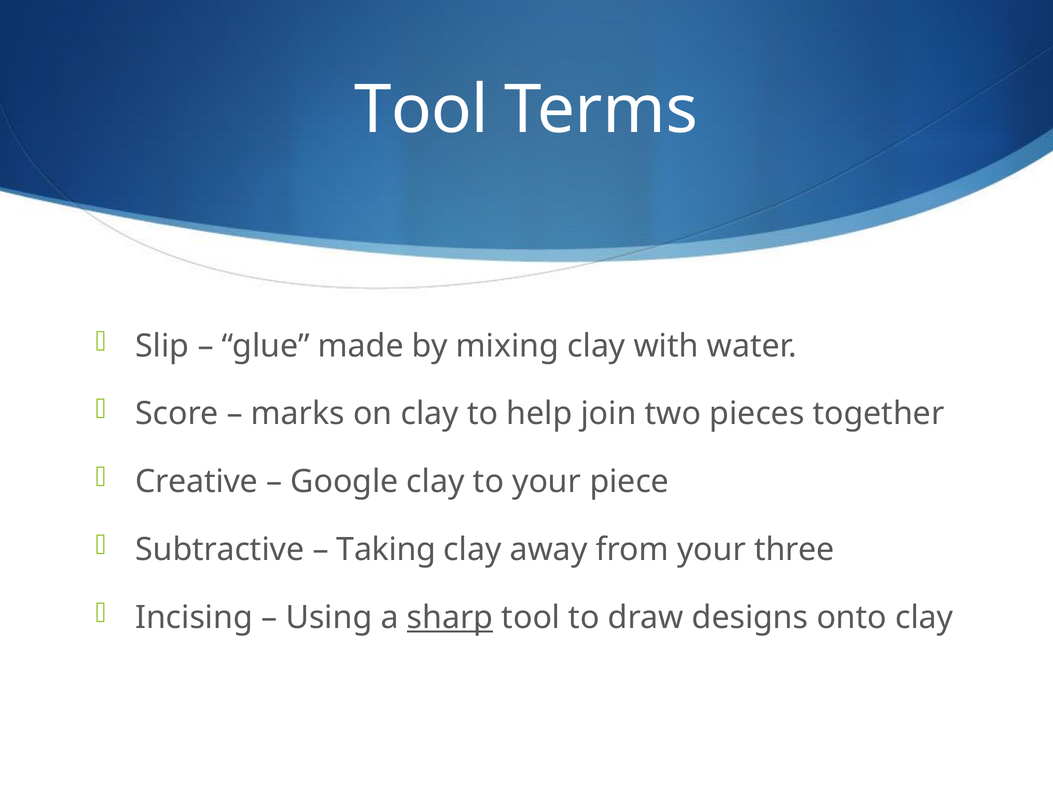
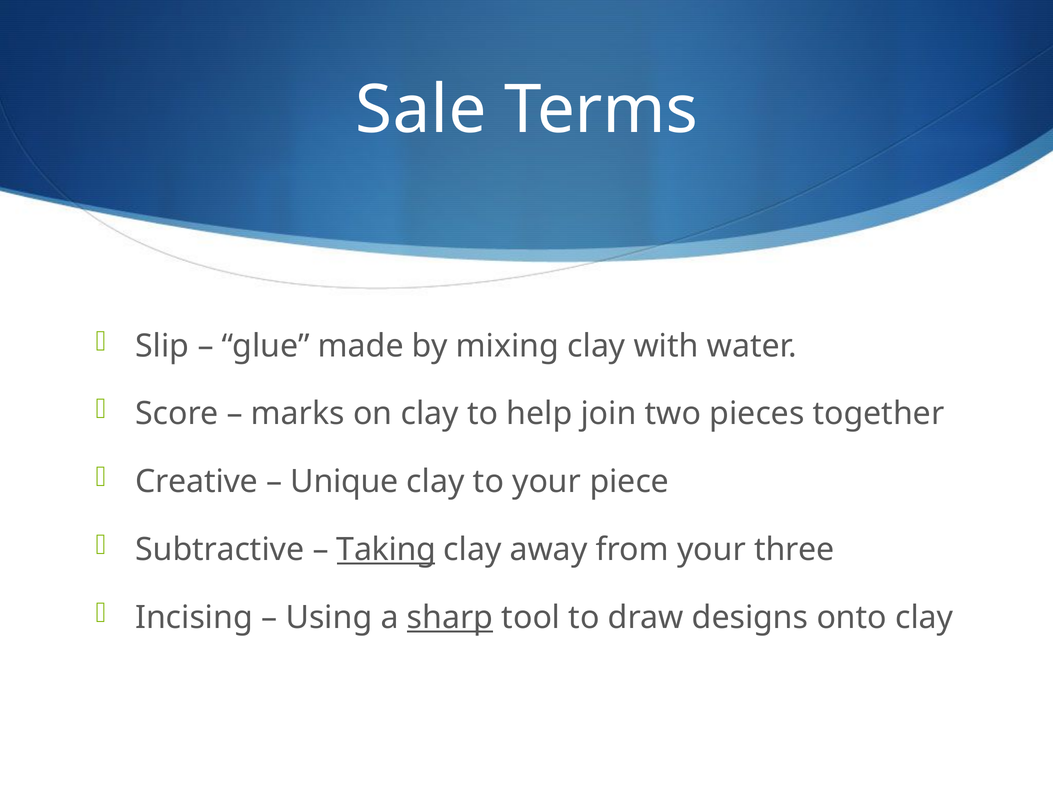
Tool at (421, 110): Tool -> Sale
Google: Google -> Unique
Taking underline: none -> present
